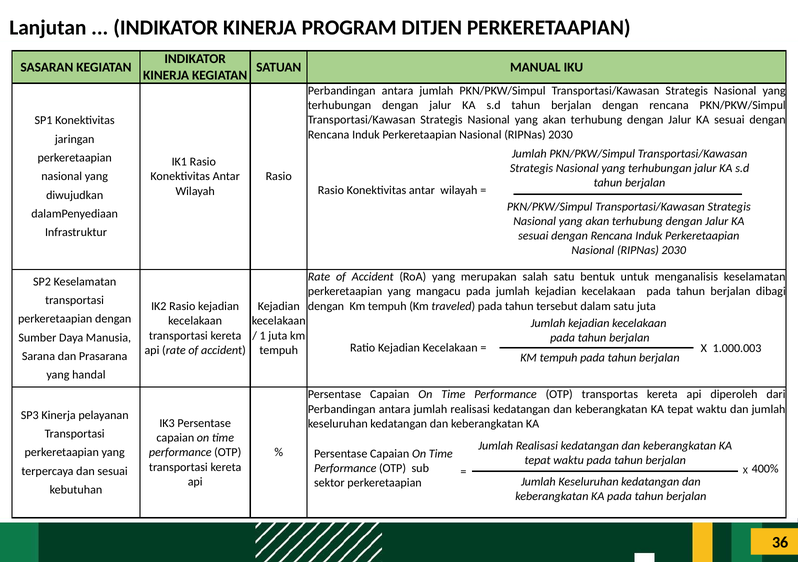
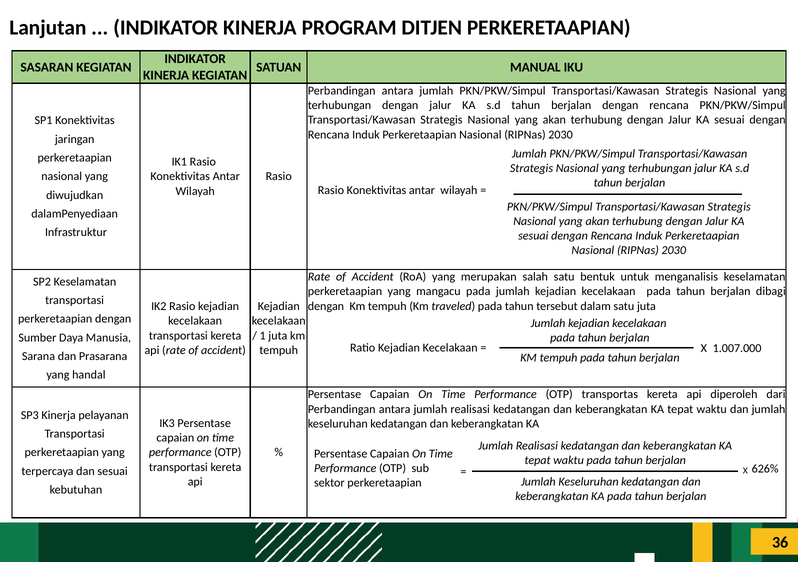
1.000.003: 1.000.003 -> 1.007.000
400%: 400% -> 626%
